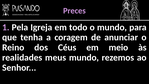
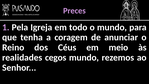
meus: meus -> cegos
